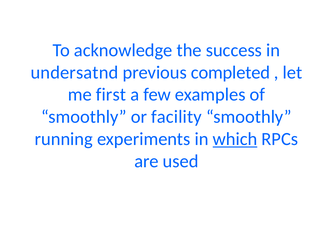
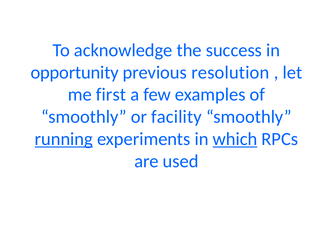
undersatnd: undersatnd -> opportunity
completed: completed -> resolution
running underline: none -> present
